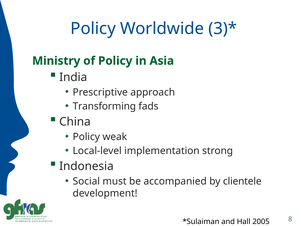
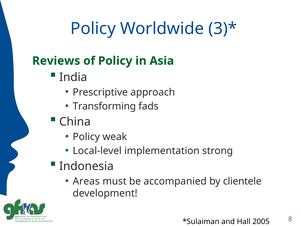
Ministry: Ministry -> Reviews
Social: Social -> Areas
